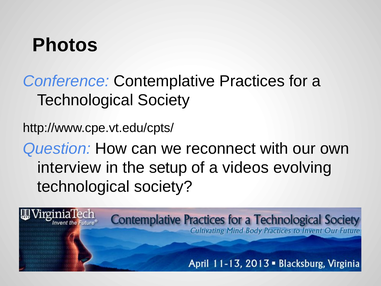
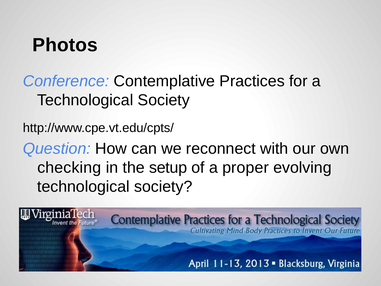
interview: interview -> checking
videos: videos -> proper
